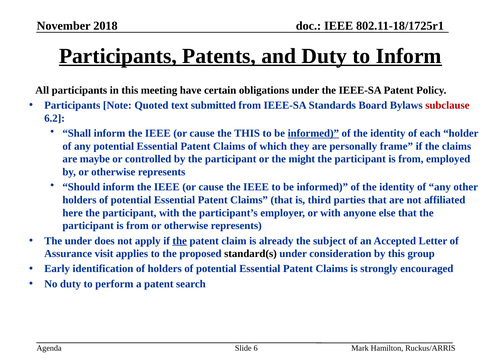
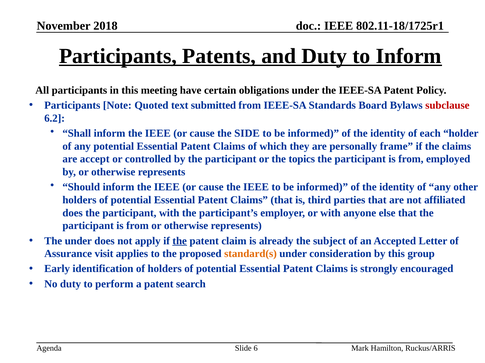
the THIS: THIS -> SIDE
informed at (313, 134) underline: present -> none
maybe: maybe -> accept
might: might -> topics
here at (73, 213): here -> does
standard(s colour: black -> orange
